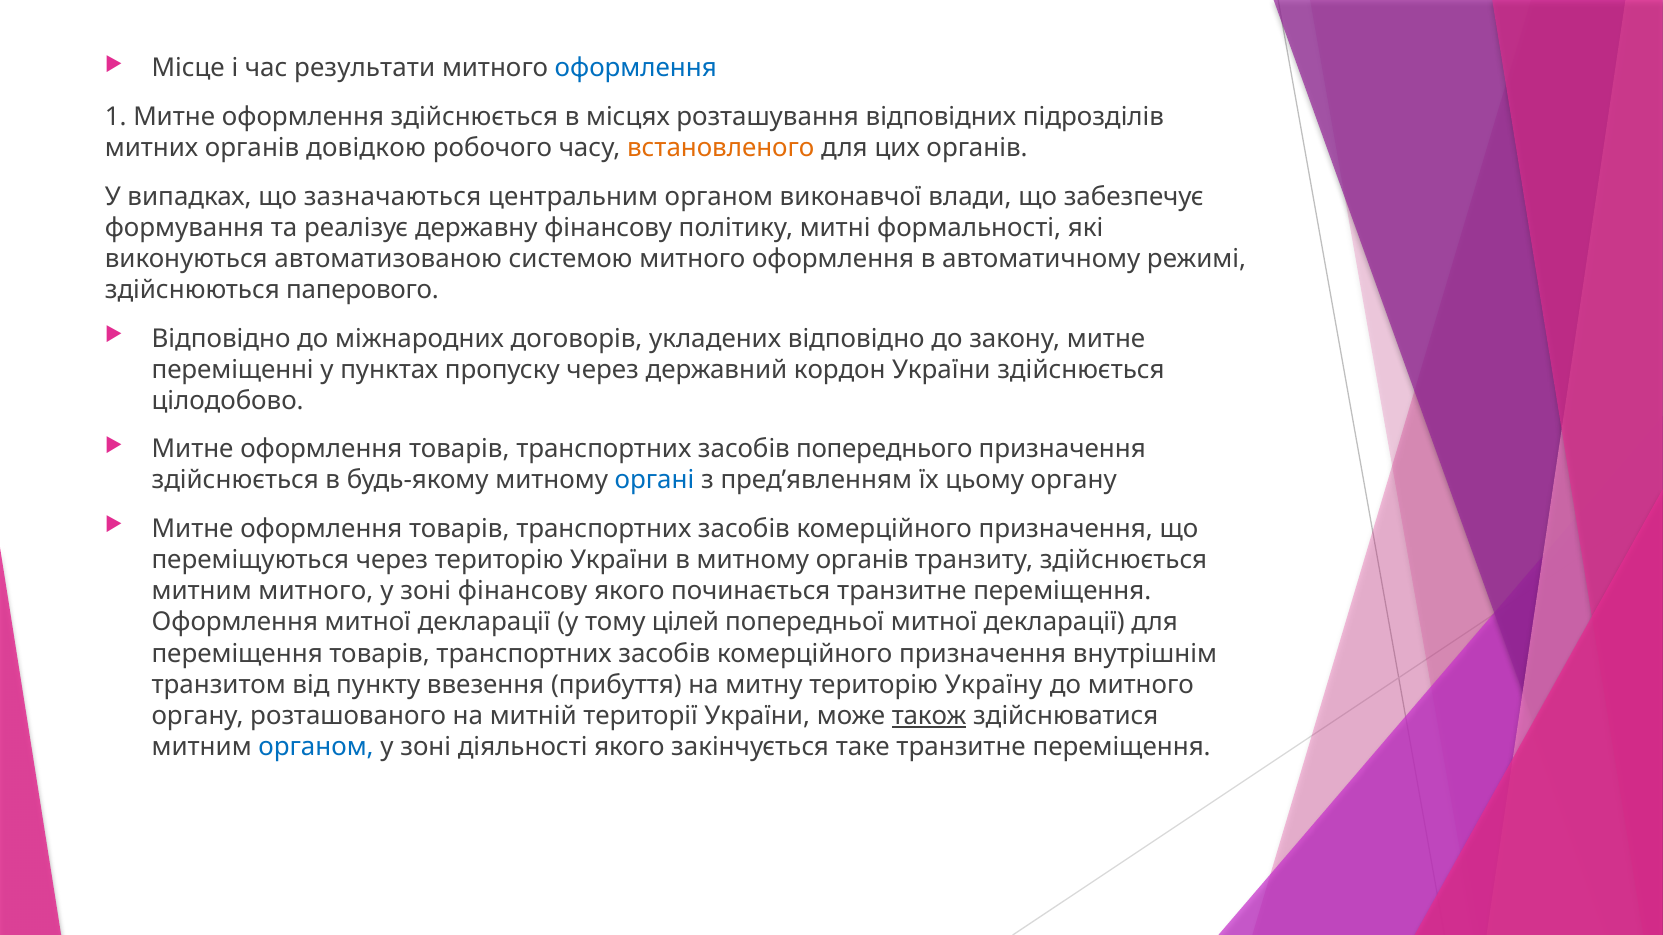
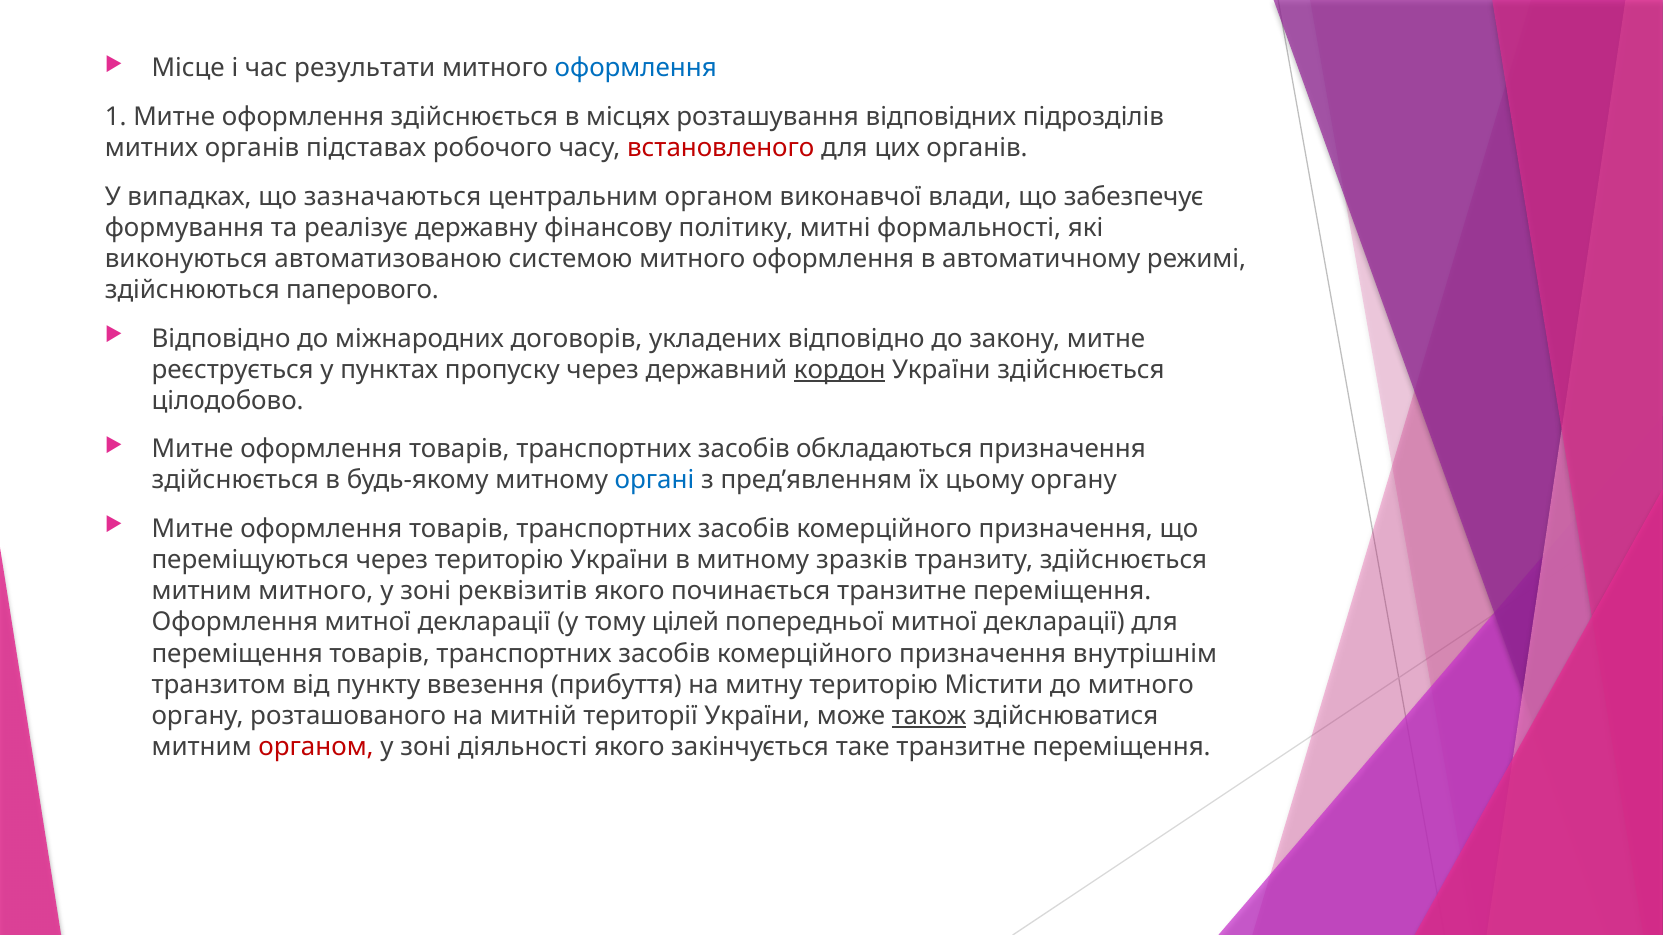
довідкою: довідкою -> підставах
встановленого colour: orange -> red
переміщенні: переміщенні -> реєструється
кордон underline: none -> present
попереднього: попереднього -> обкладаються
митному органів: органів -> зразків
зоні фінансову: фінансову -> реквізитів
Україну: Україну -> Містити
органом at (316, 747) colour: blue -> red
